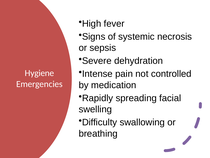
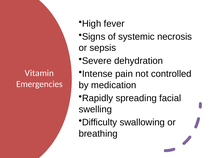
Hygiene: Hygiene -> Vitamin
